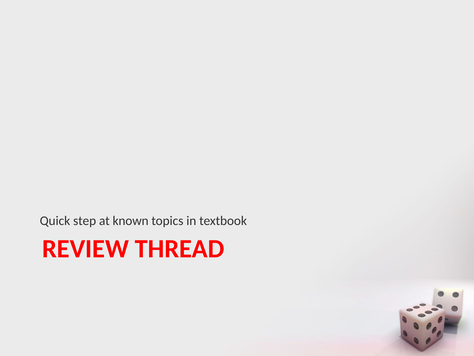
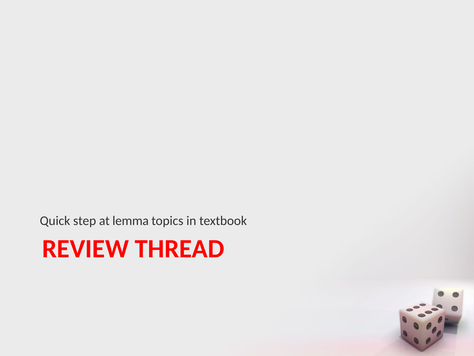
known: known -> lemma
